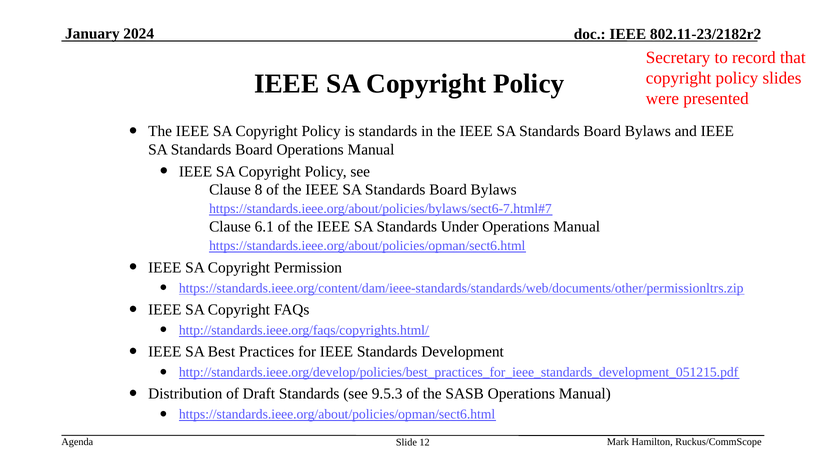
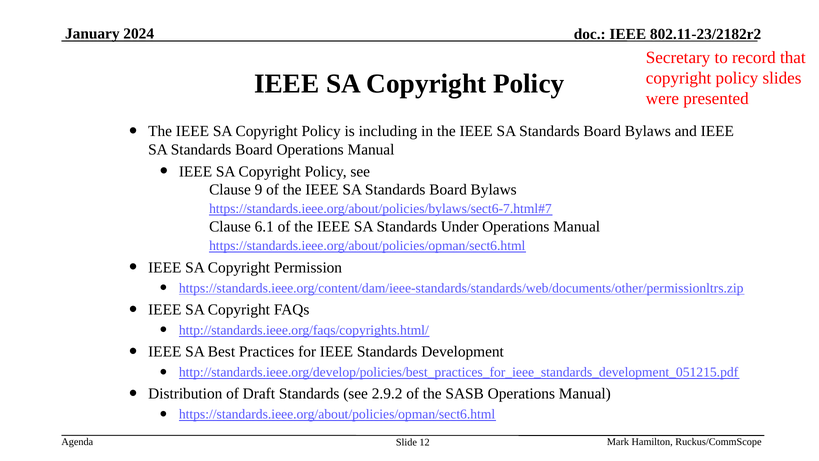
is standards: standards -> including
8: 8 -> 9
9.5.3: 9.5.3 -> 2.9.2
